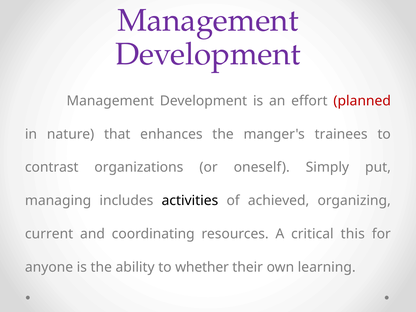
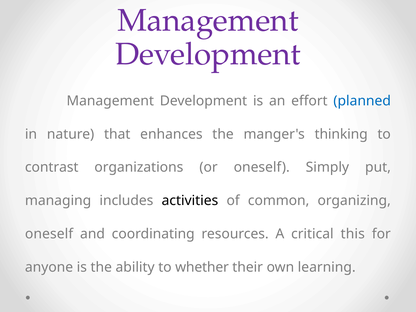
planned colour: red -> blue
trainees: trainees -> thinking
achieved: achieved -> common
current at (49, 234): current -> oneself
